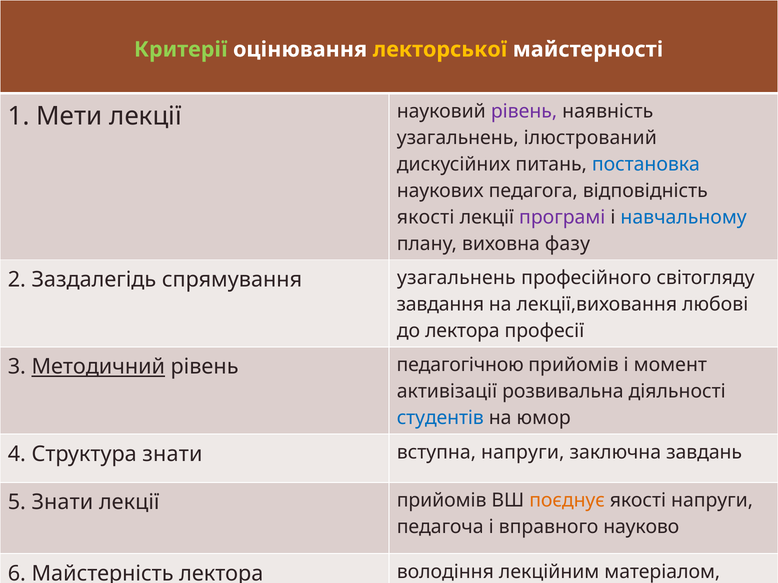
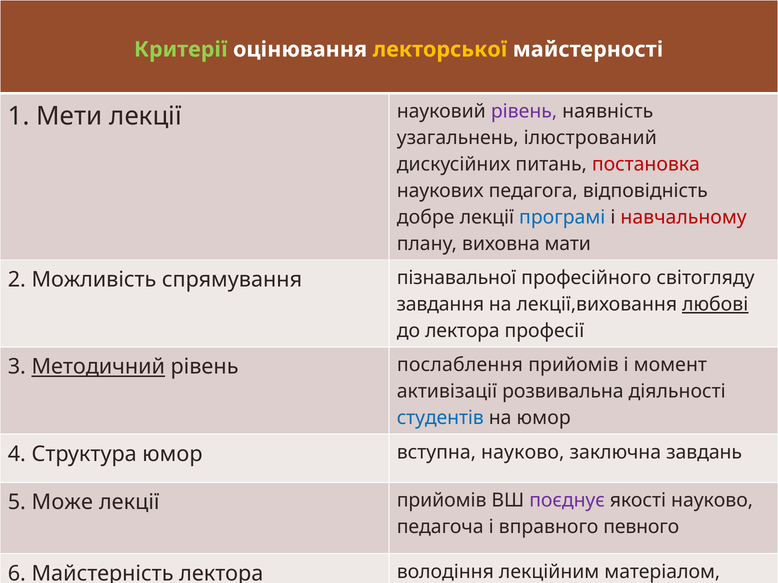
постановка colour: blue -> red
якості at (426, 217): якості -> добре
програмі colour: purple -> blue
навчальному colour: blue -> red
фазу: фазу -> мати
Заздалегідь: Заздалегідь -> Можливість
спрямування узагальнень: узагальнень -> пізнавальної
любові underline: none -> present
педагогічною: педагогічною -> послаблення
Структура знати: знати -> юмор
вступна напруги: напруги -> науково
5 Знати: Знати -> Може
поєднує colour: orange -> purple
якості напруги: напруги -> науково
науково: науково -> певного
